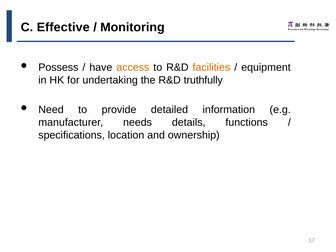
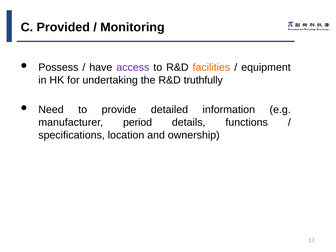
Effective: Effective -> Provided
access colour: orange -> purple
needs: needs -> period
